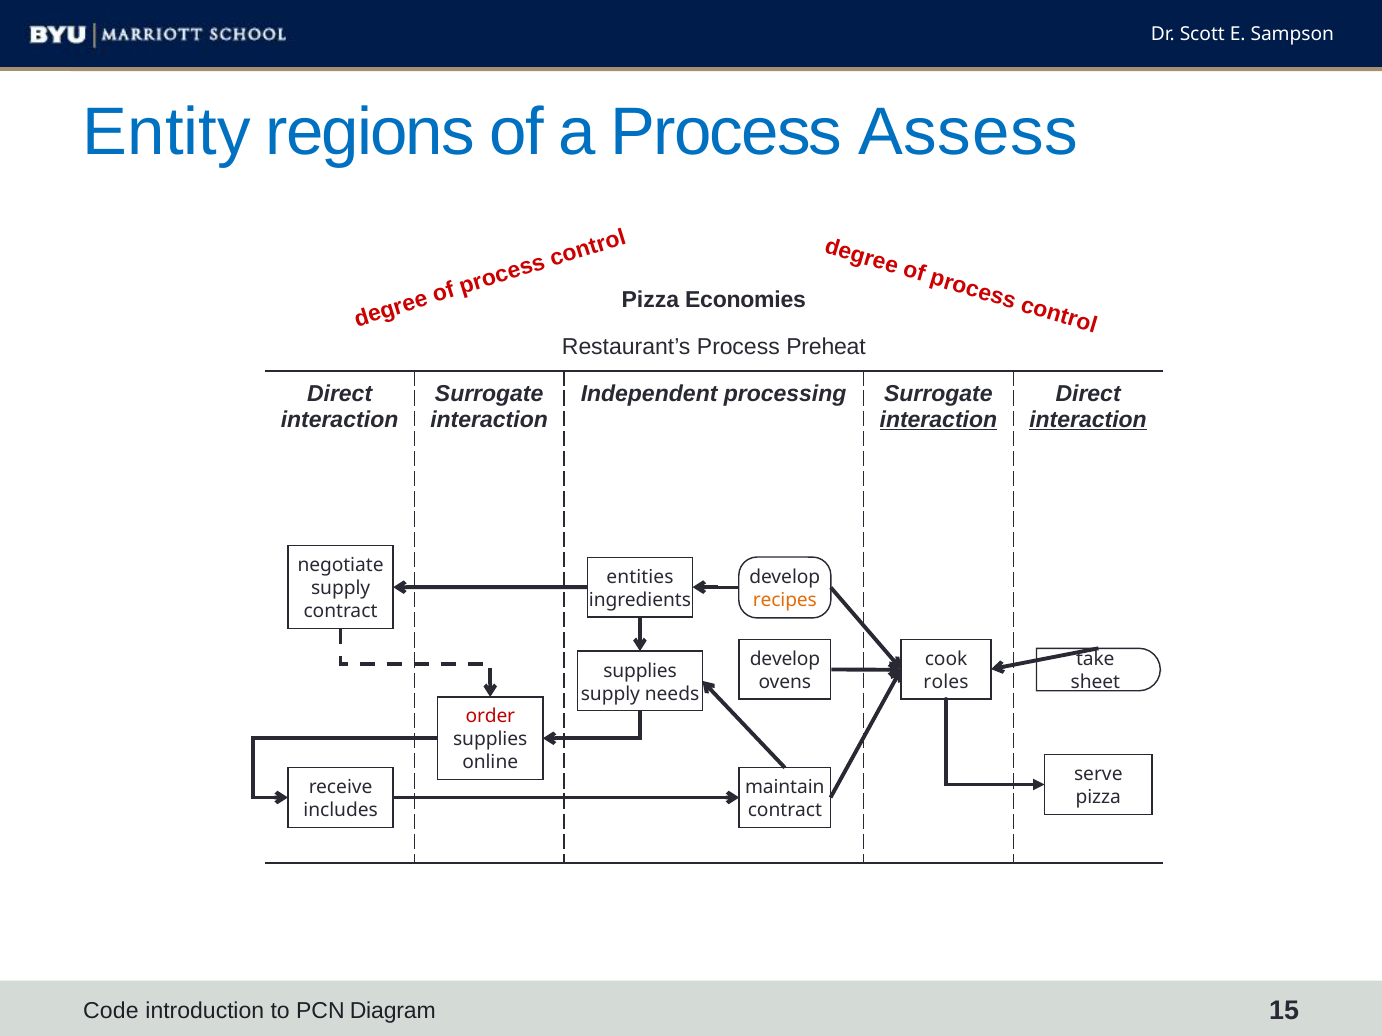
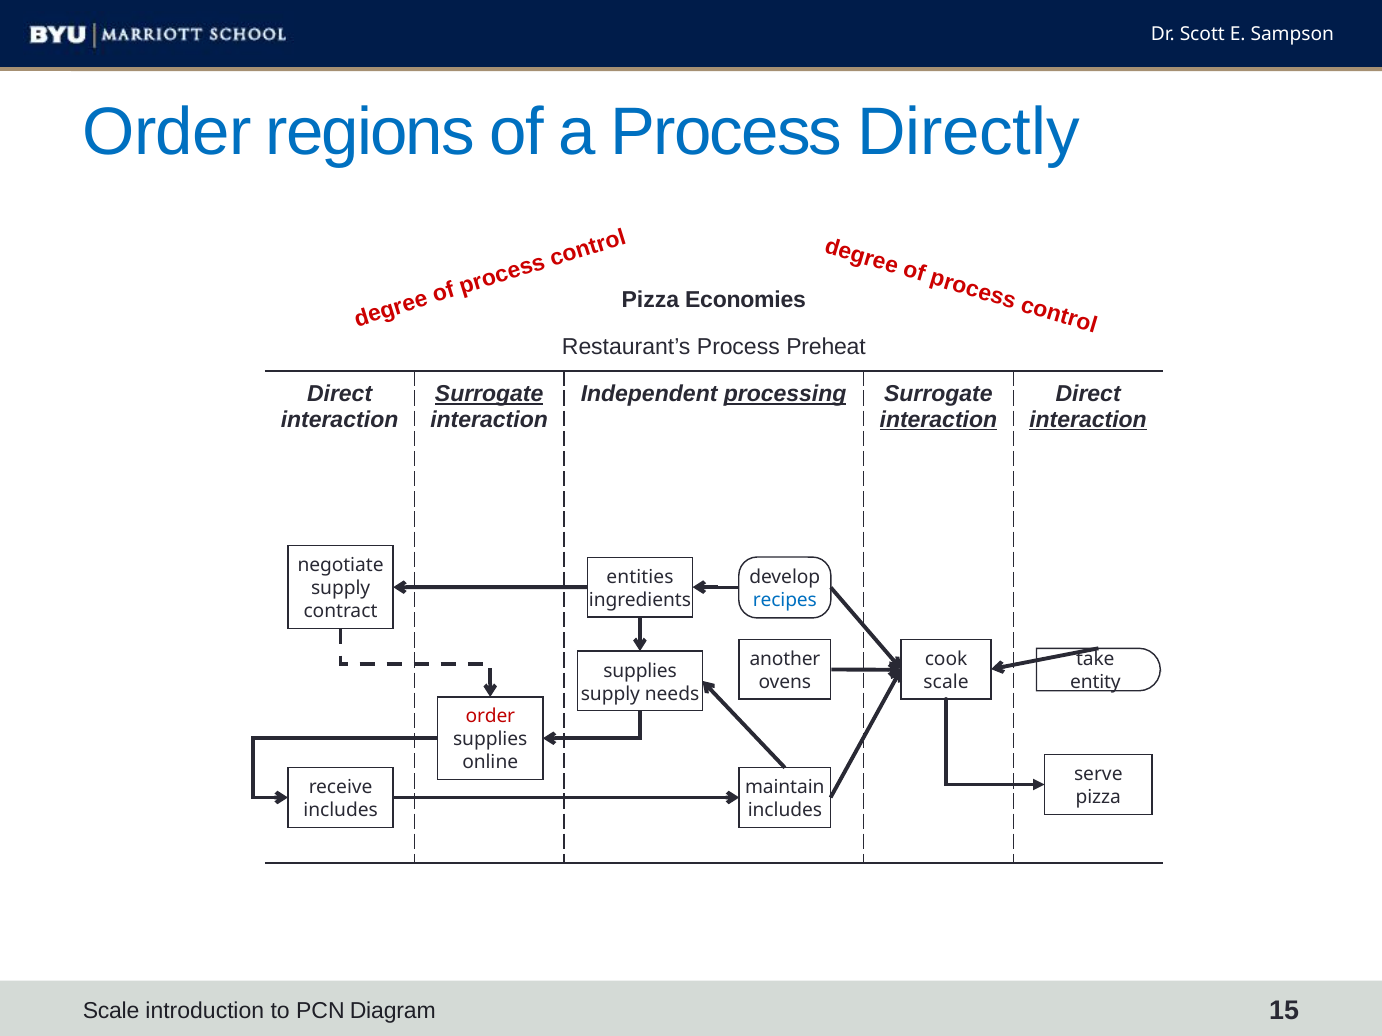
Entity at (167, 133): Entity -> Order
Assess: Assess -> Directly
Surrogate at (489, 394) underline: none -> present
processing underline: none -> present
recipes colour: orange -> blue
develop at (785, 659): develop -> another
roles at (946, 682): roles -> scale
sheet: sheet -> entity
contract at (785, 811): contract -> includes
Code at (111, 1011): Code -> Scale
